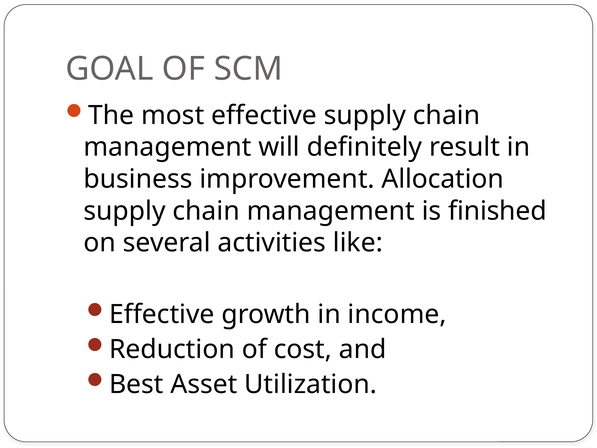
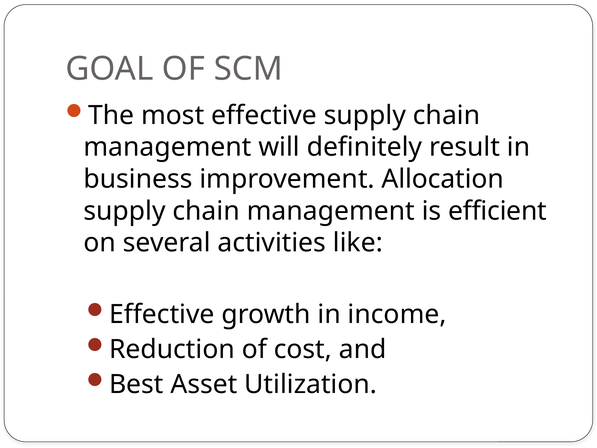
finished: finished -> efficient
